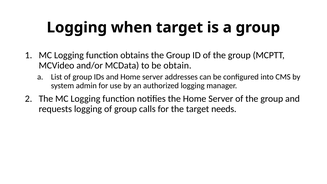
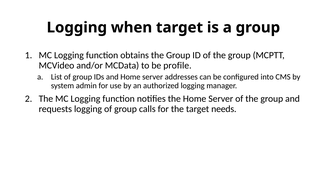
obtain: obtain -> profile
